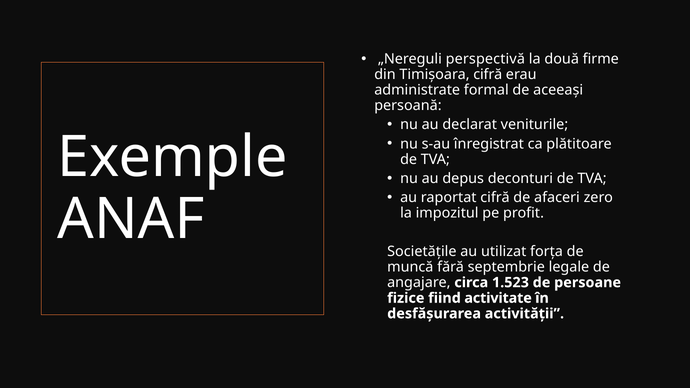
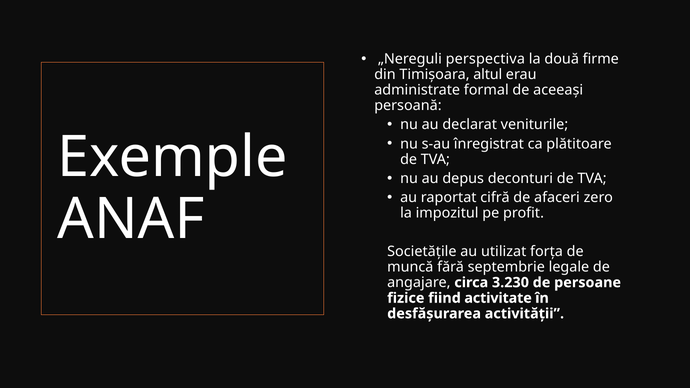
perspectivă: perspectivă -> perspectiva
Timișoara cifră: cifră -> altul
1.523: 1.523 -> 3.230
